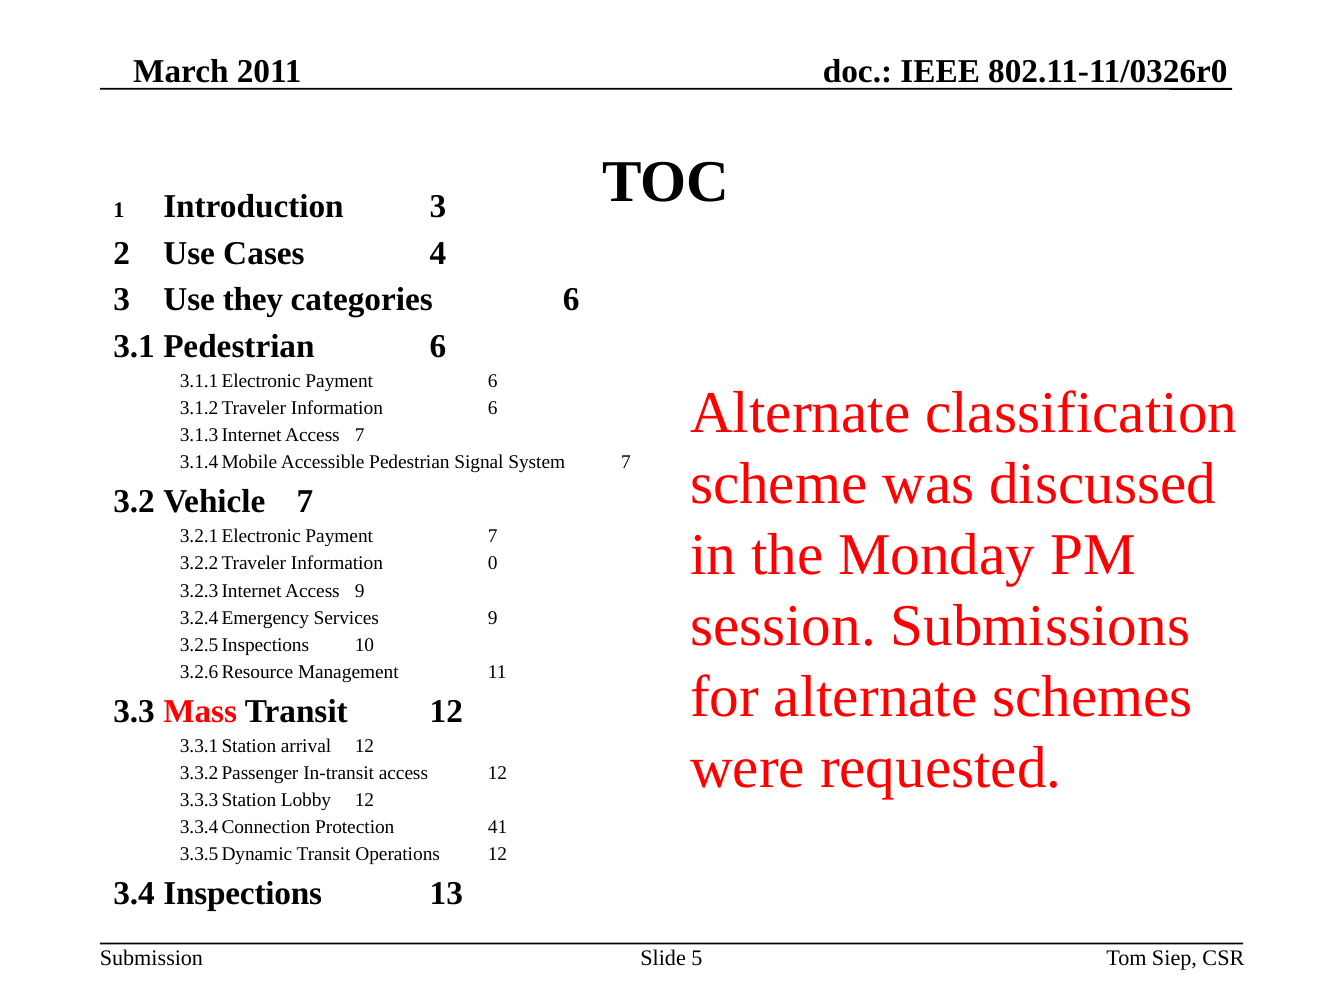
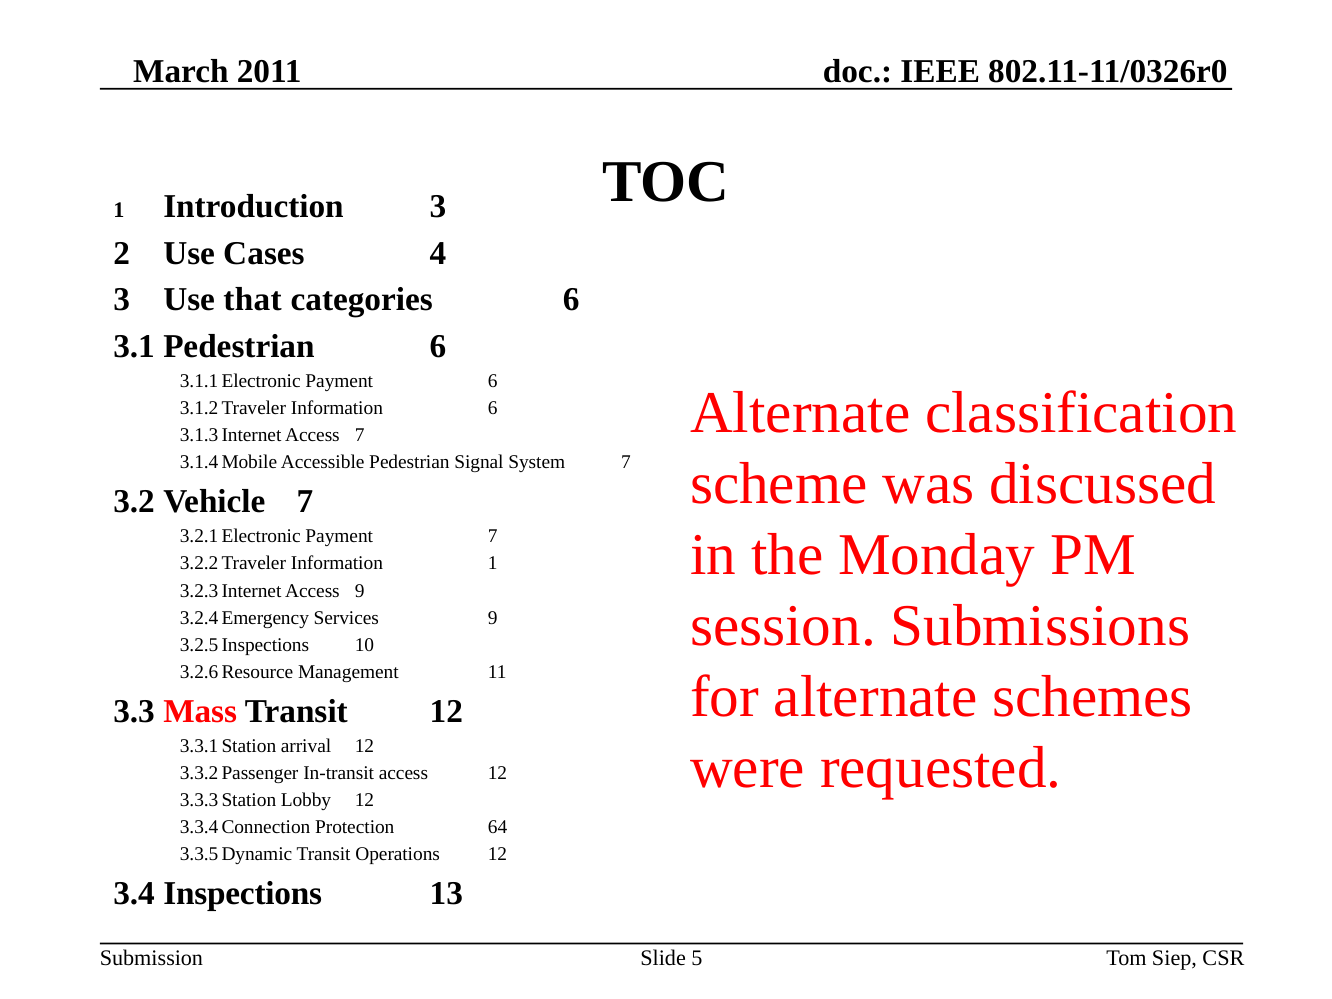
they: they -> that
Information 0: 0 -> 1
41: 41 -> 64
